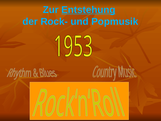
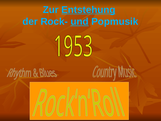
und underline: none -> present
